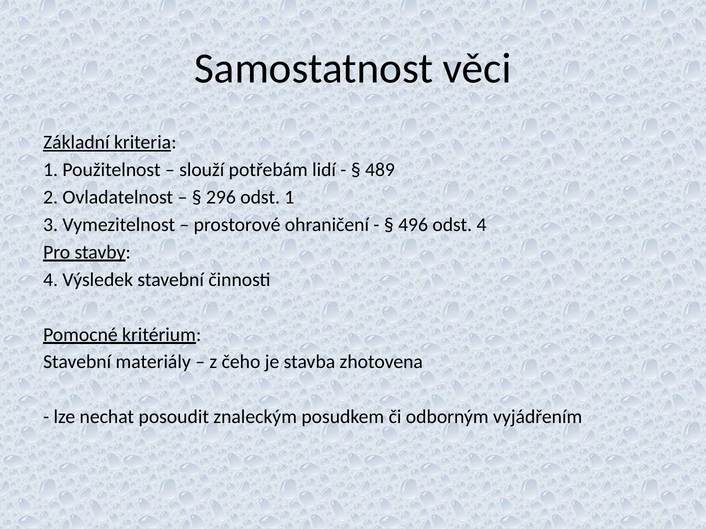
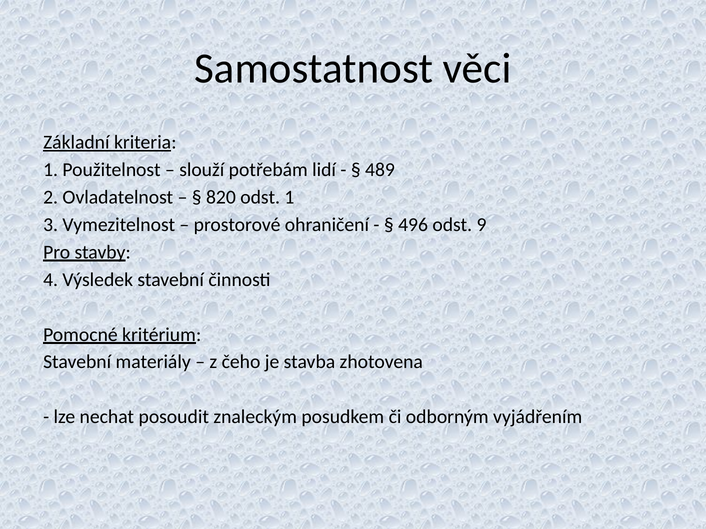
296: 296 -> 820
odst 4: 4 -> 9
